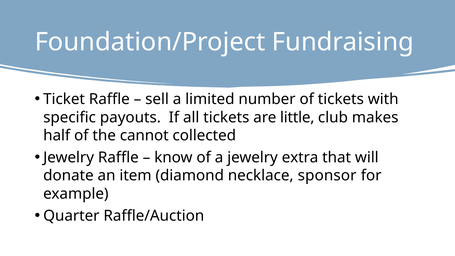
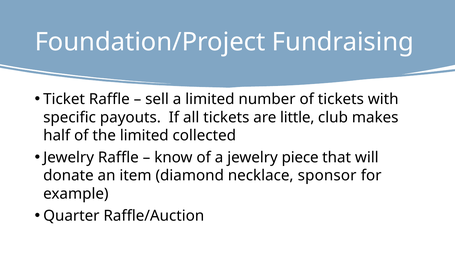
the cannot: cannot -> limited
extra: extra -> piece
